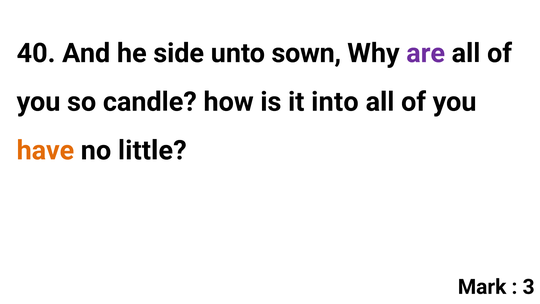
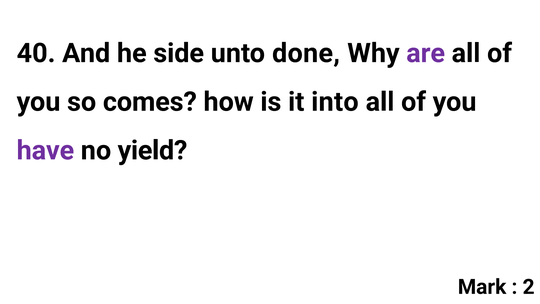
sown: sown -> done
candle: candle -> comes
have colour: orange -> purple
little: little -> yield
3: 3 -> 2
